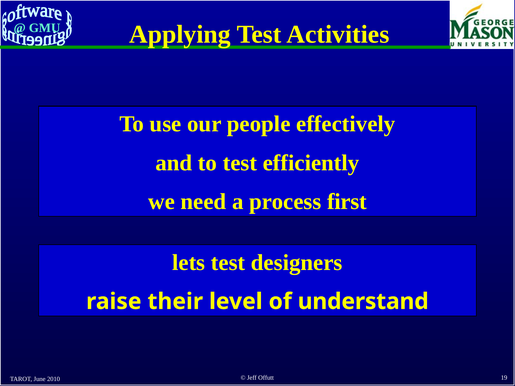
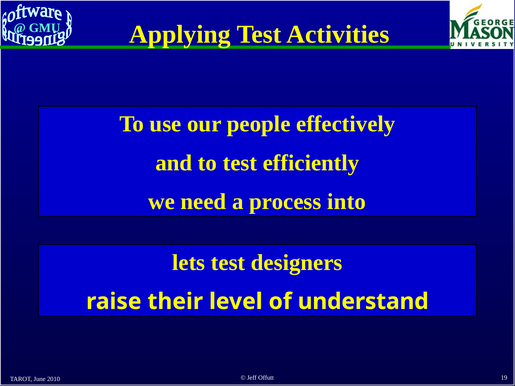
first: first -> into
